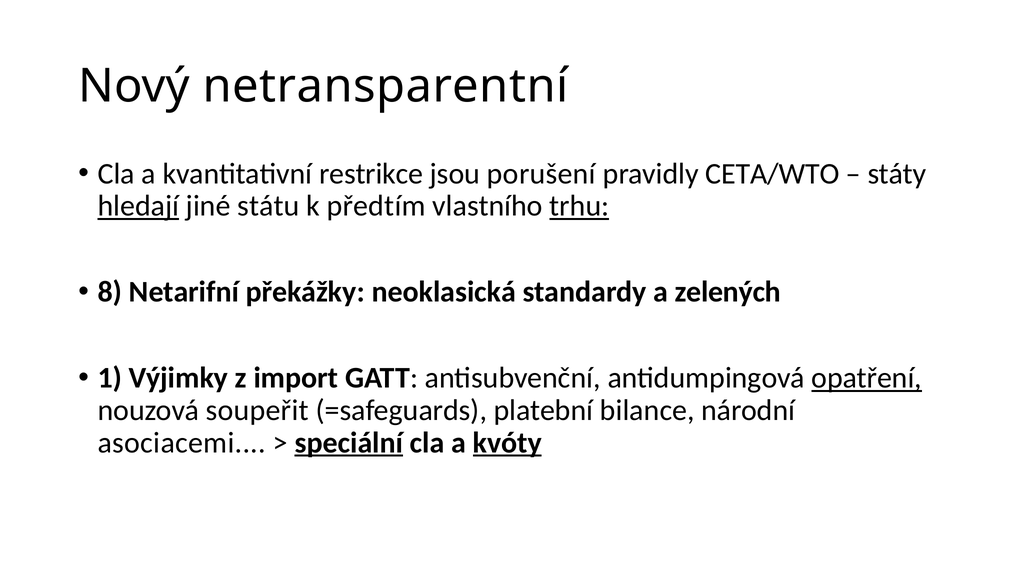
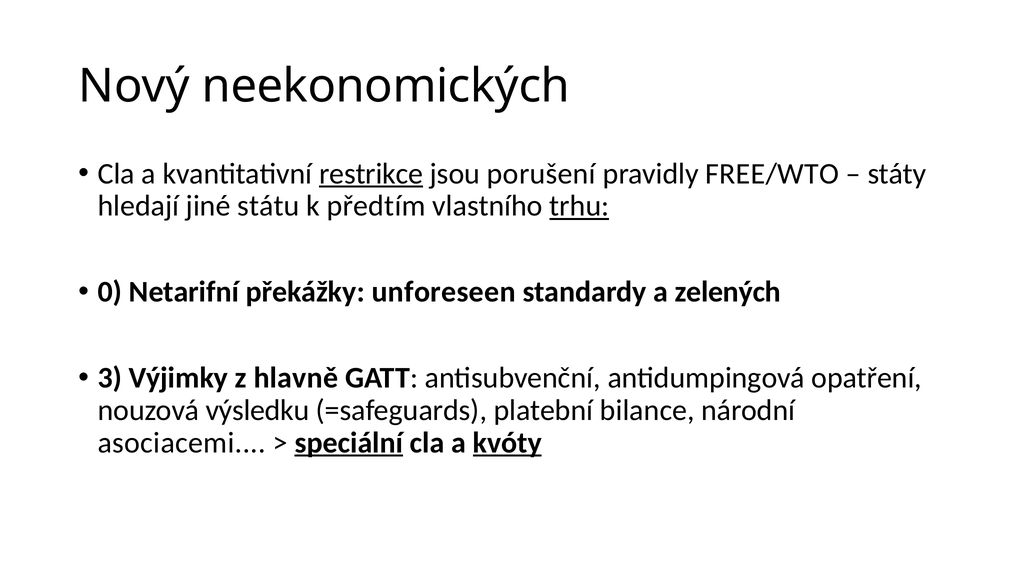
netransparentní: netransparentní -> neekonomických
restrikce underline: none -> present
CETA/WTO: CETA/WTO -> FREE/WTO
hledají underline: present -> none
8: 8 -> 0
neoklasická: neoklasická -> unforeseen
1: 1 -> 3
import: import -> hlavně
opatření underline: present -> none
soupeřit: soupeřit -> výsledku
